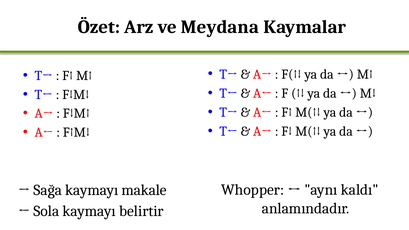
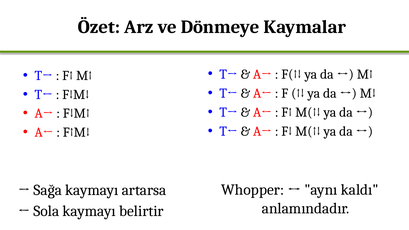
Meydana: Meydana -> Dönmeye
makale: makale -> artarsa
